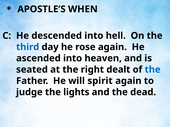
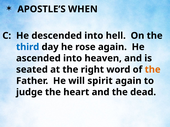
dealt: dealt -> word
the at (153, 70) colour: blue -> orange
lights: lights -> heart
